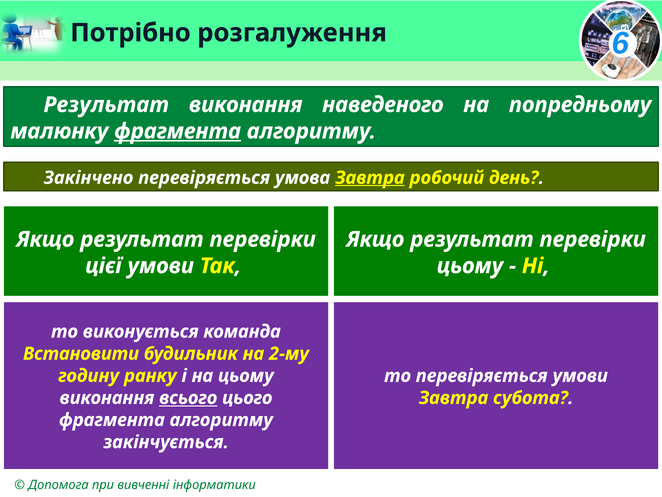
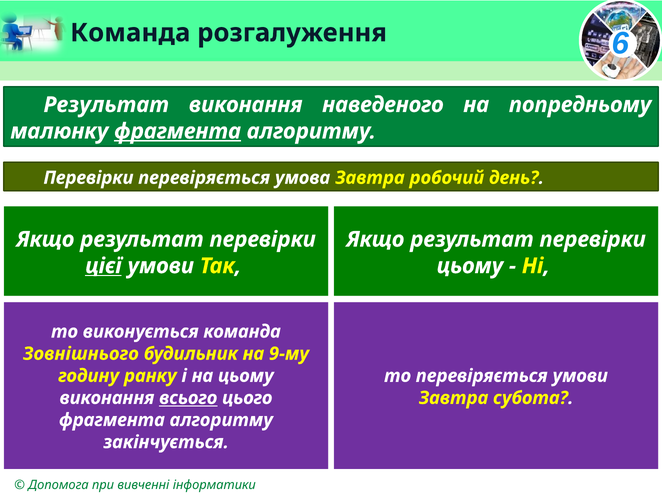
Потрібно at (130, 33): Потрібно -> Команда
Закінчено at (88, 178): Закінчено -> Перевірки
Завтра at (370, 178) underline: present -> none
цієї underline: none -> present
Встановити: Встановити -> Зовнішнього
2-му: 2-му -> 9-му
